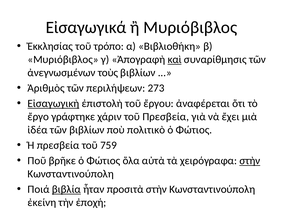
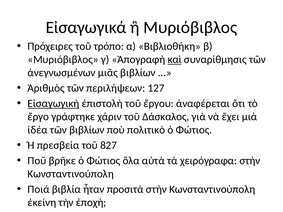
Ἐκκλησίας: Ἐκκλησίας -> Πρόχειρες
τοὺς: τοὺς -> μιᾶς
273: 273 -> 127
τοῦ Πρεσβεία: Πρεσβεία -> Δάσκαλος
759: 759 -> 827
στὴν at (250, 161) underline: present -> none
βιβλία underline: present -> none
